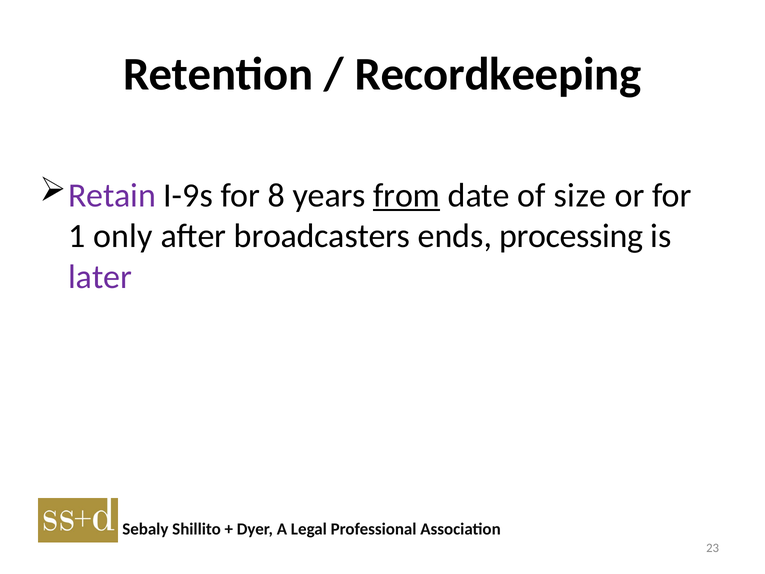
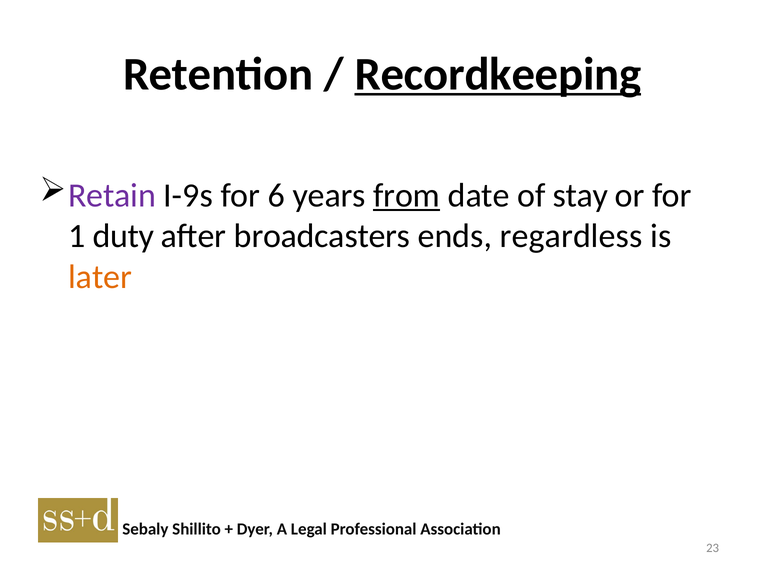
Recordkeeping underline: none -> present
8: 8 -> 6
size: size -> stay
only: only -> duty
processing: processing -> regardless
later colour: purple -> orange
